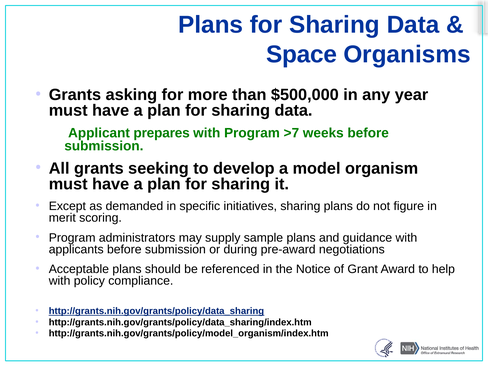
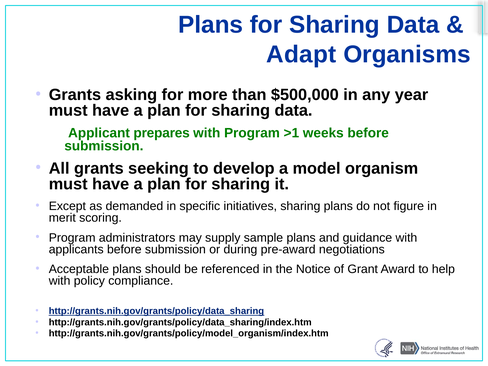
Space: Space -> Adapt
>7: >7 -> >1
